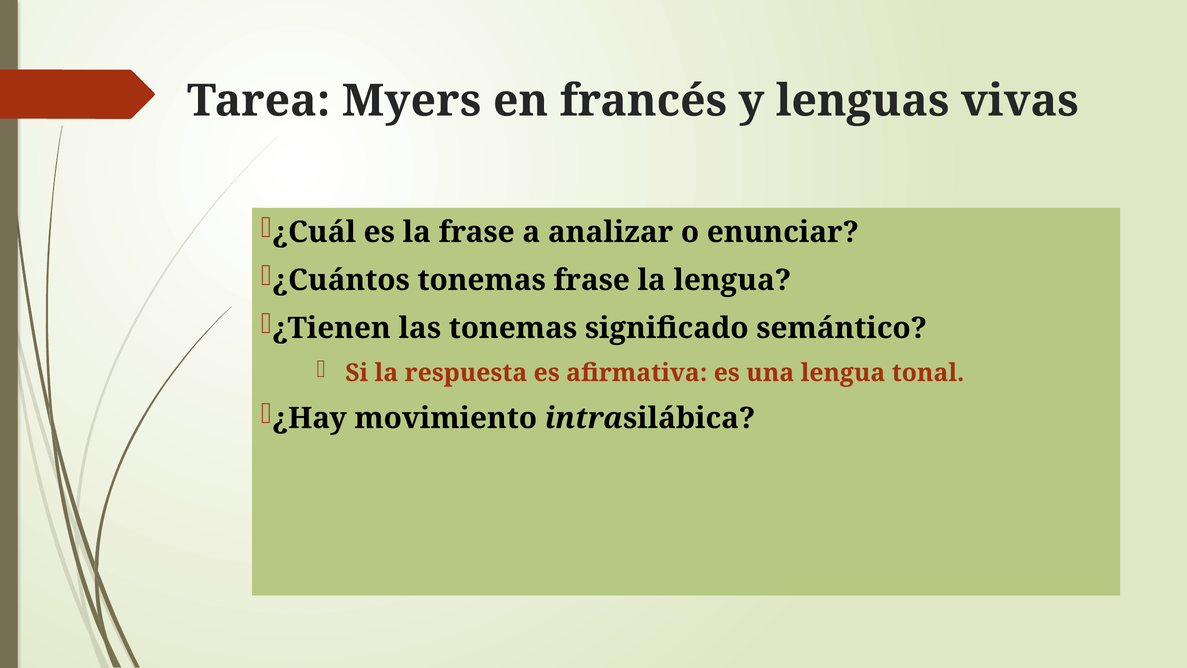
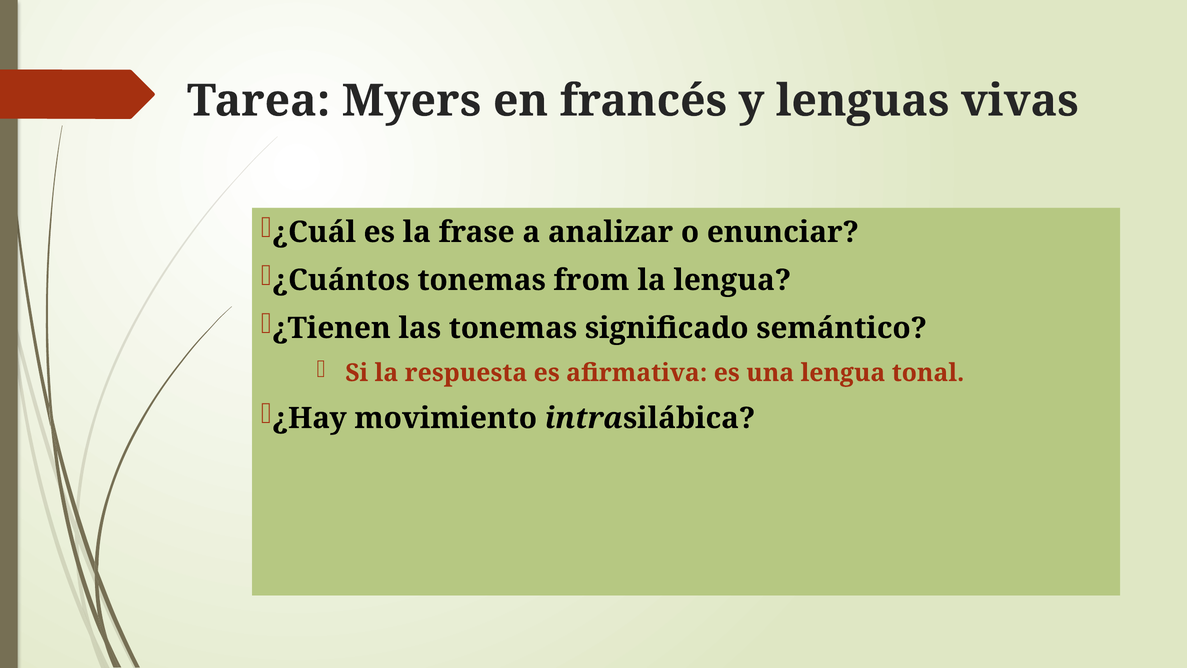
tonemas frase: frase -> from
